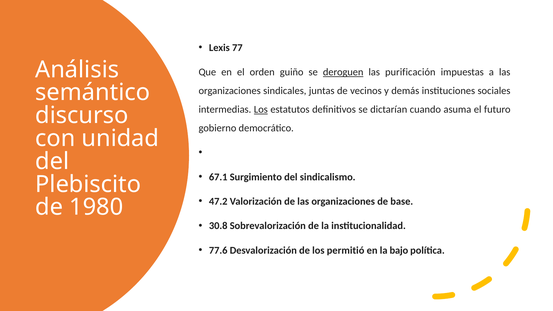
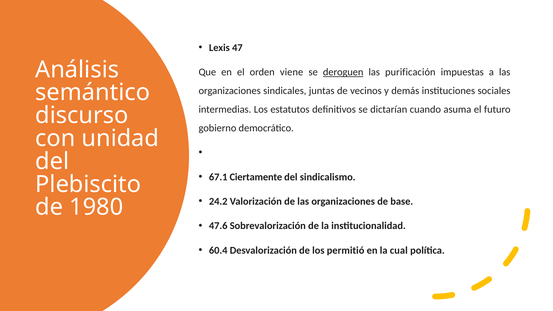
77: 77 -> 47
guiño: guiño -> viene
Los at (261, 110) underline: present -> none
Surgimiento: Surgimiento -> Ciertamente
47.2: 47.2 -> 24.2
30.8: 30.8 -> 47.6
77.6: 77.6 -> 60.4
bajo: bajo -> cual
